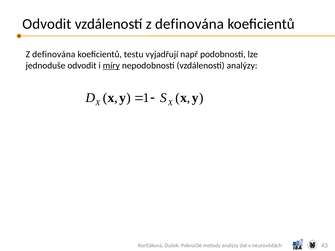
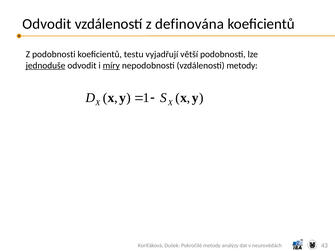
definována at (54, 54): definována -> podobnosti
např: např -> větší
jednoduše underline: none -> present
vzdálenosti analýzy: analýzy -> metody
